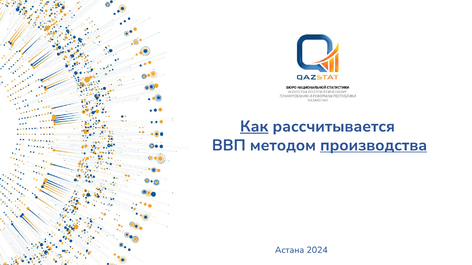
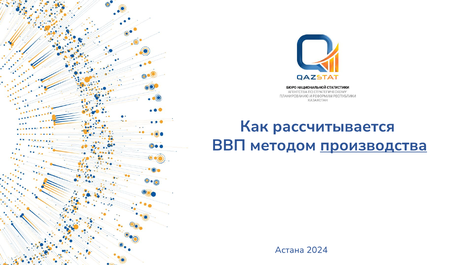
Как underline: present -> none
